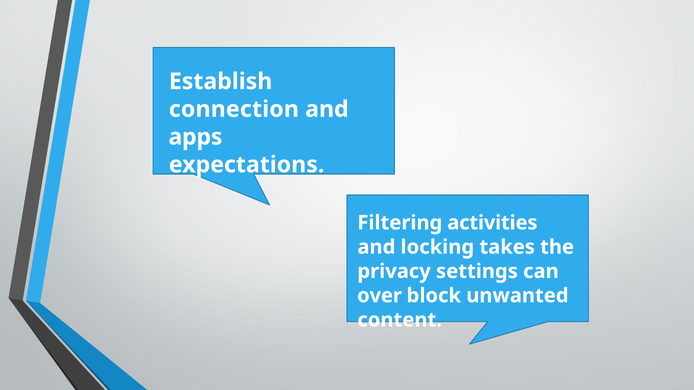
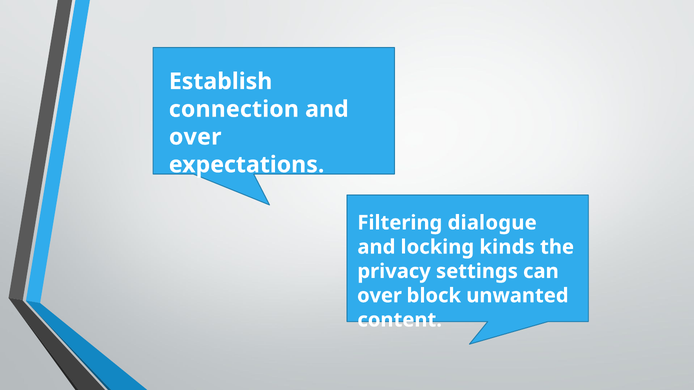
apps at (195, 137): apps -> over
activities: activities -> dialogue
takes: takes -> kinds
